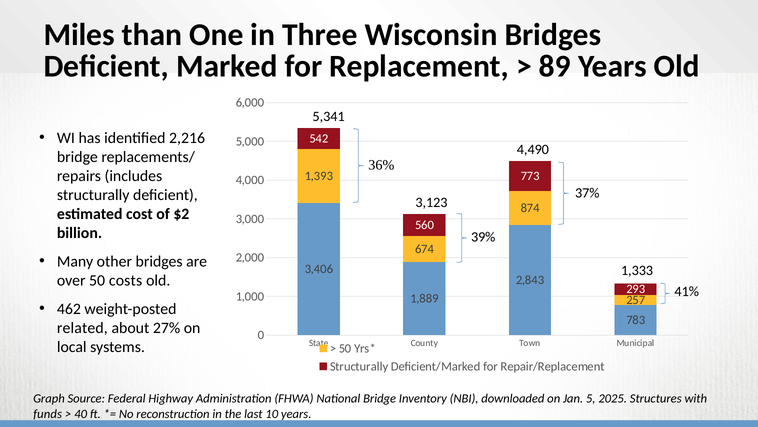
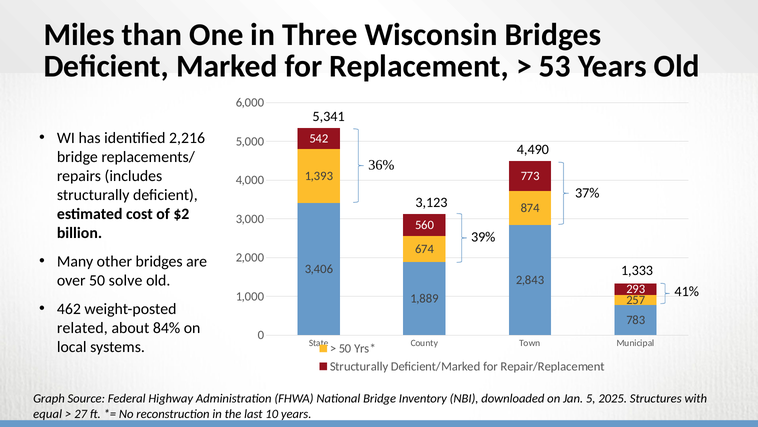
89: 89 -> 53
costs: costs -> solve
27%: 27% -> 84%
funds: funds -> equal
40: 40 -> 27
